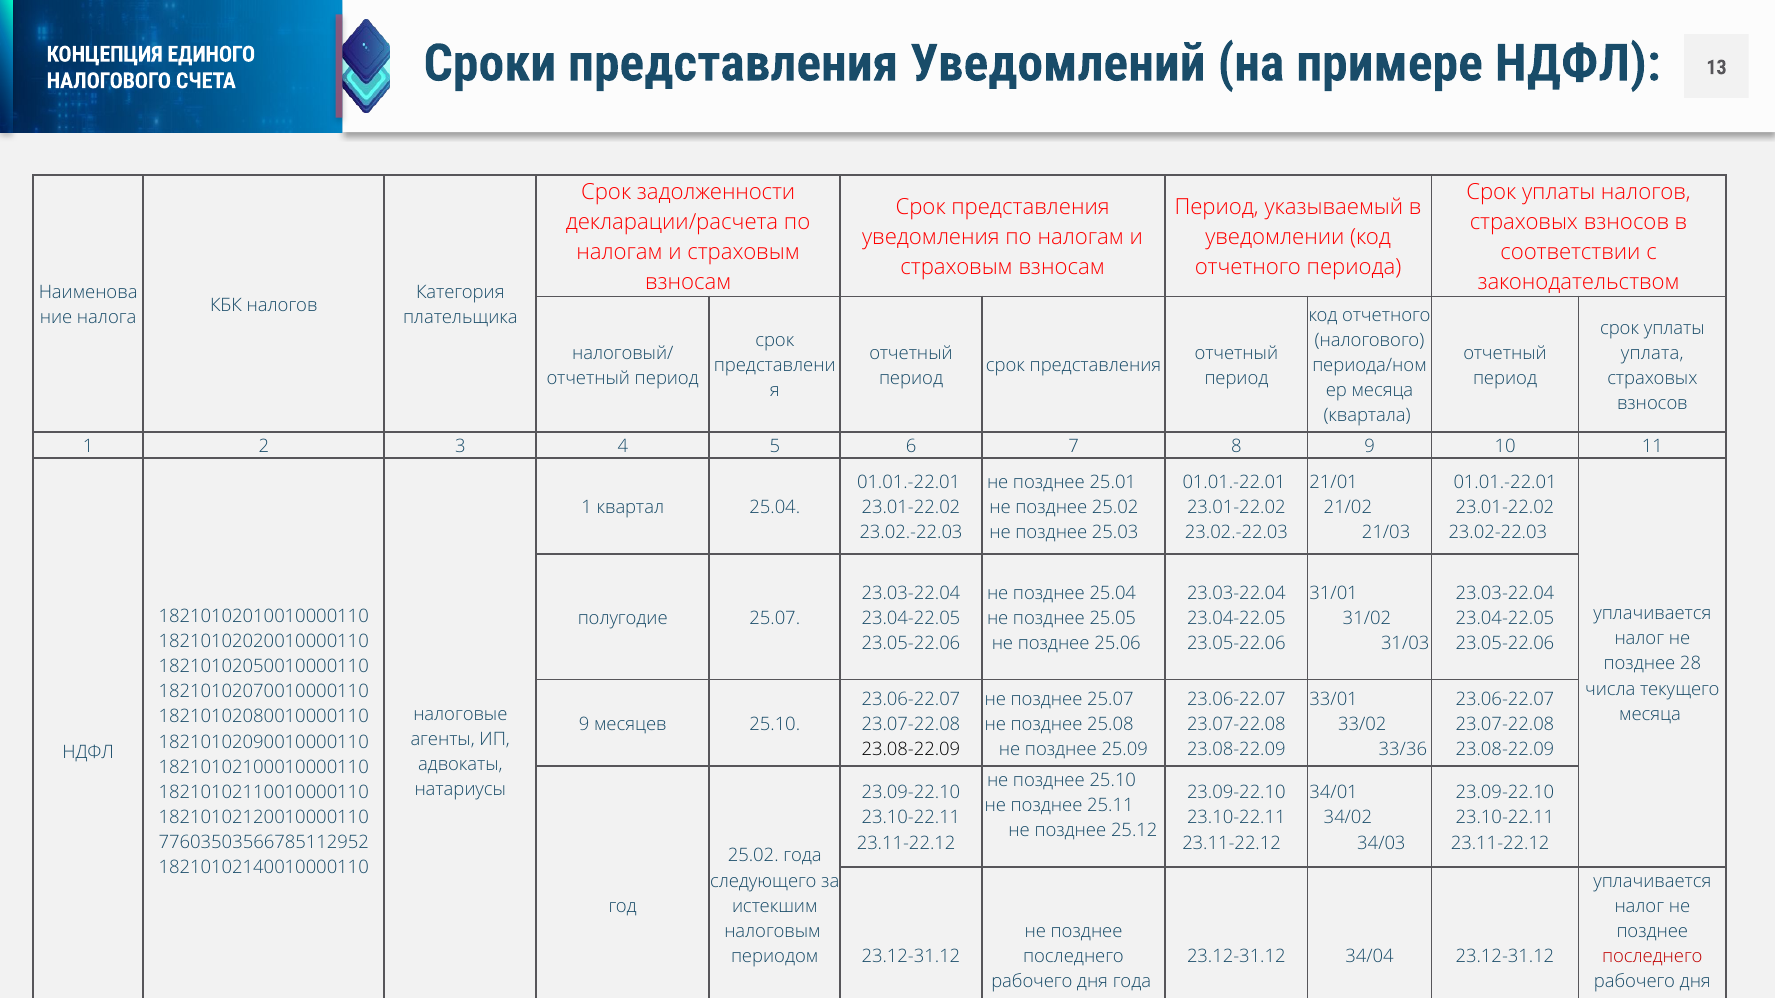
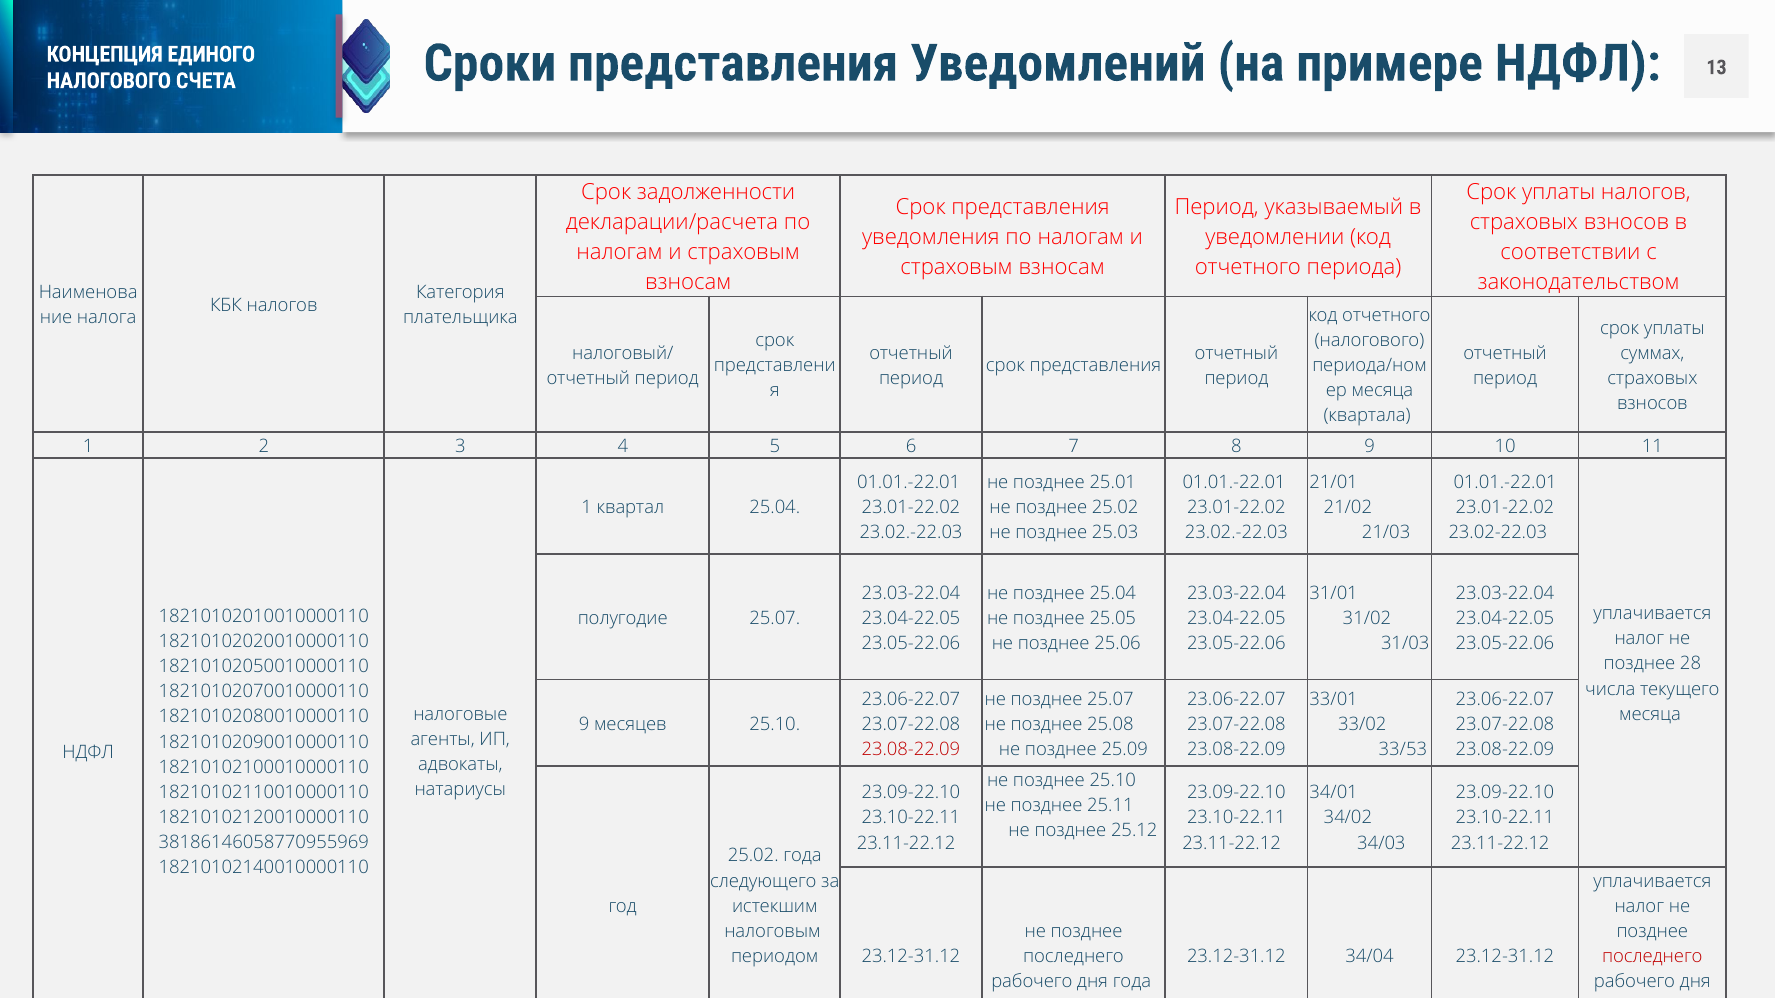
уплата: уплата -> суммах
23.08-22.09 at (911, 749) colour: black -> red
33/36: 33/36 -> 33/53
77603503566785112952: 77603503566785112952 -> 38186146058770955969
